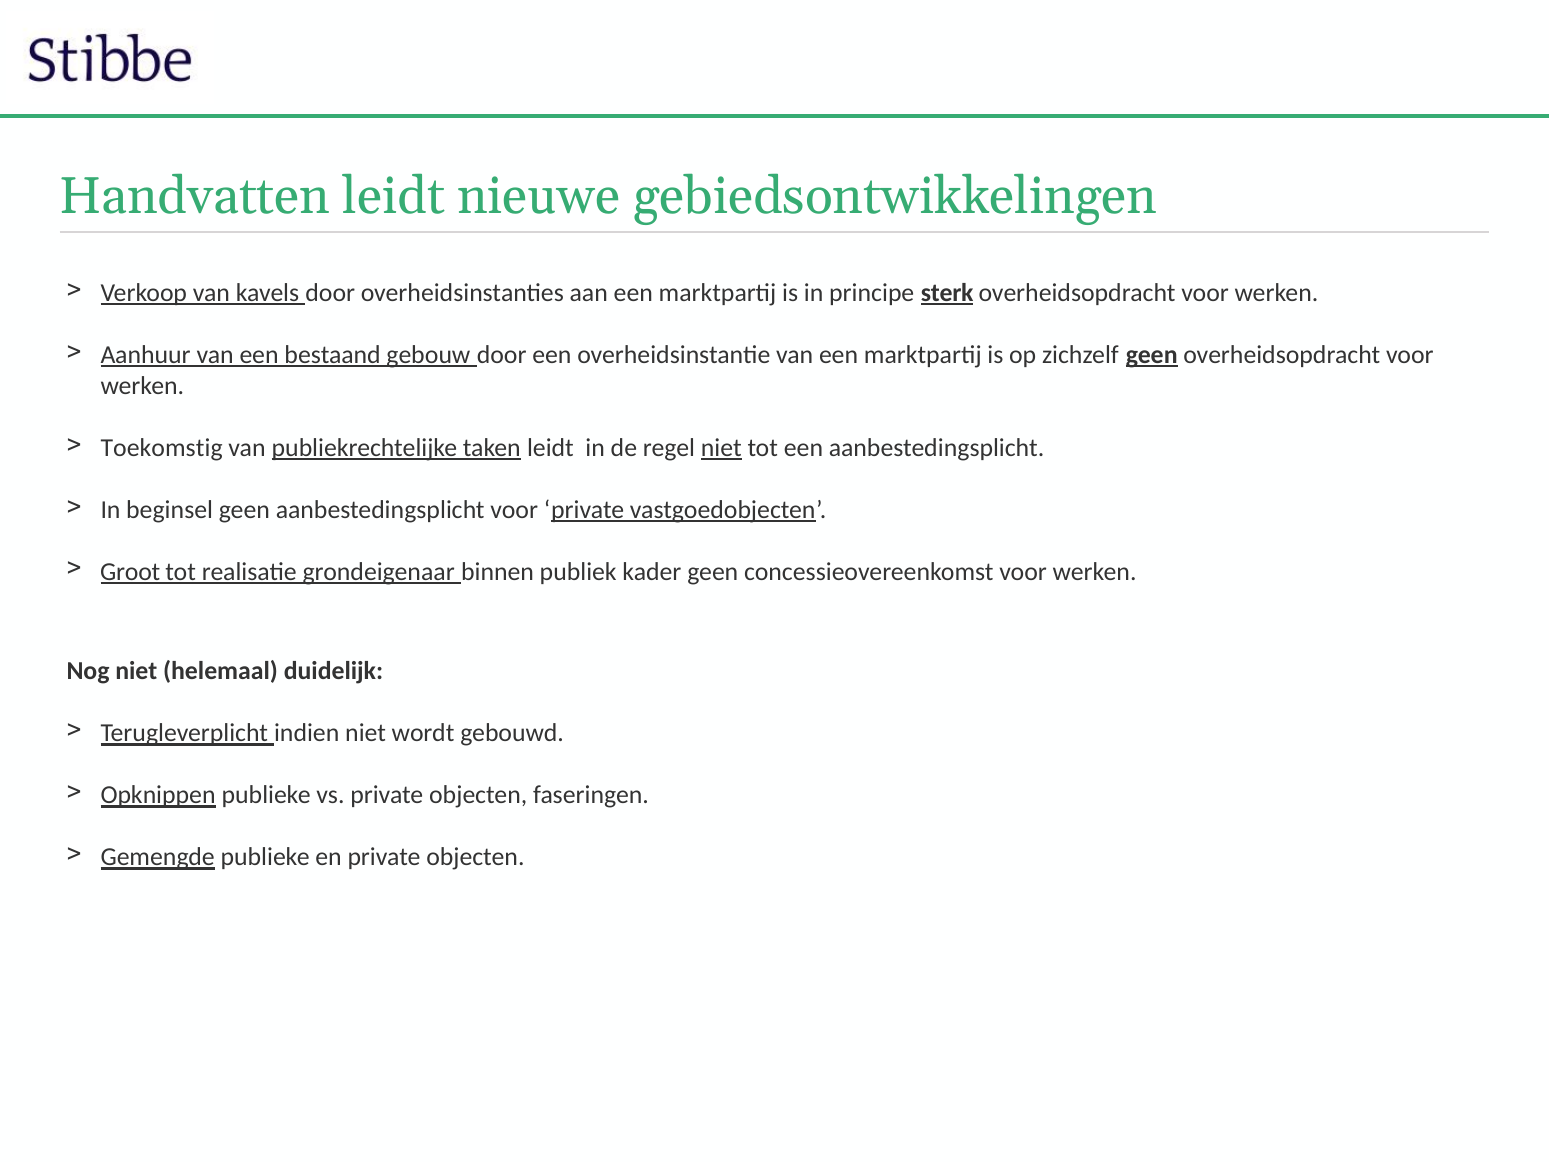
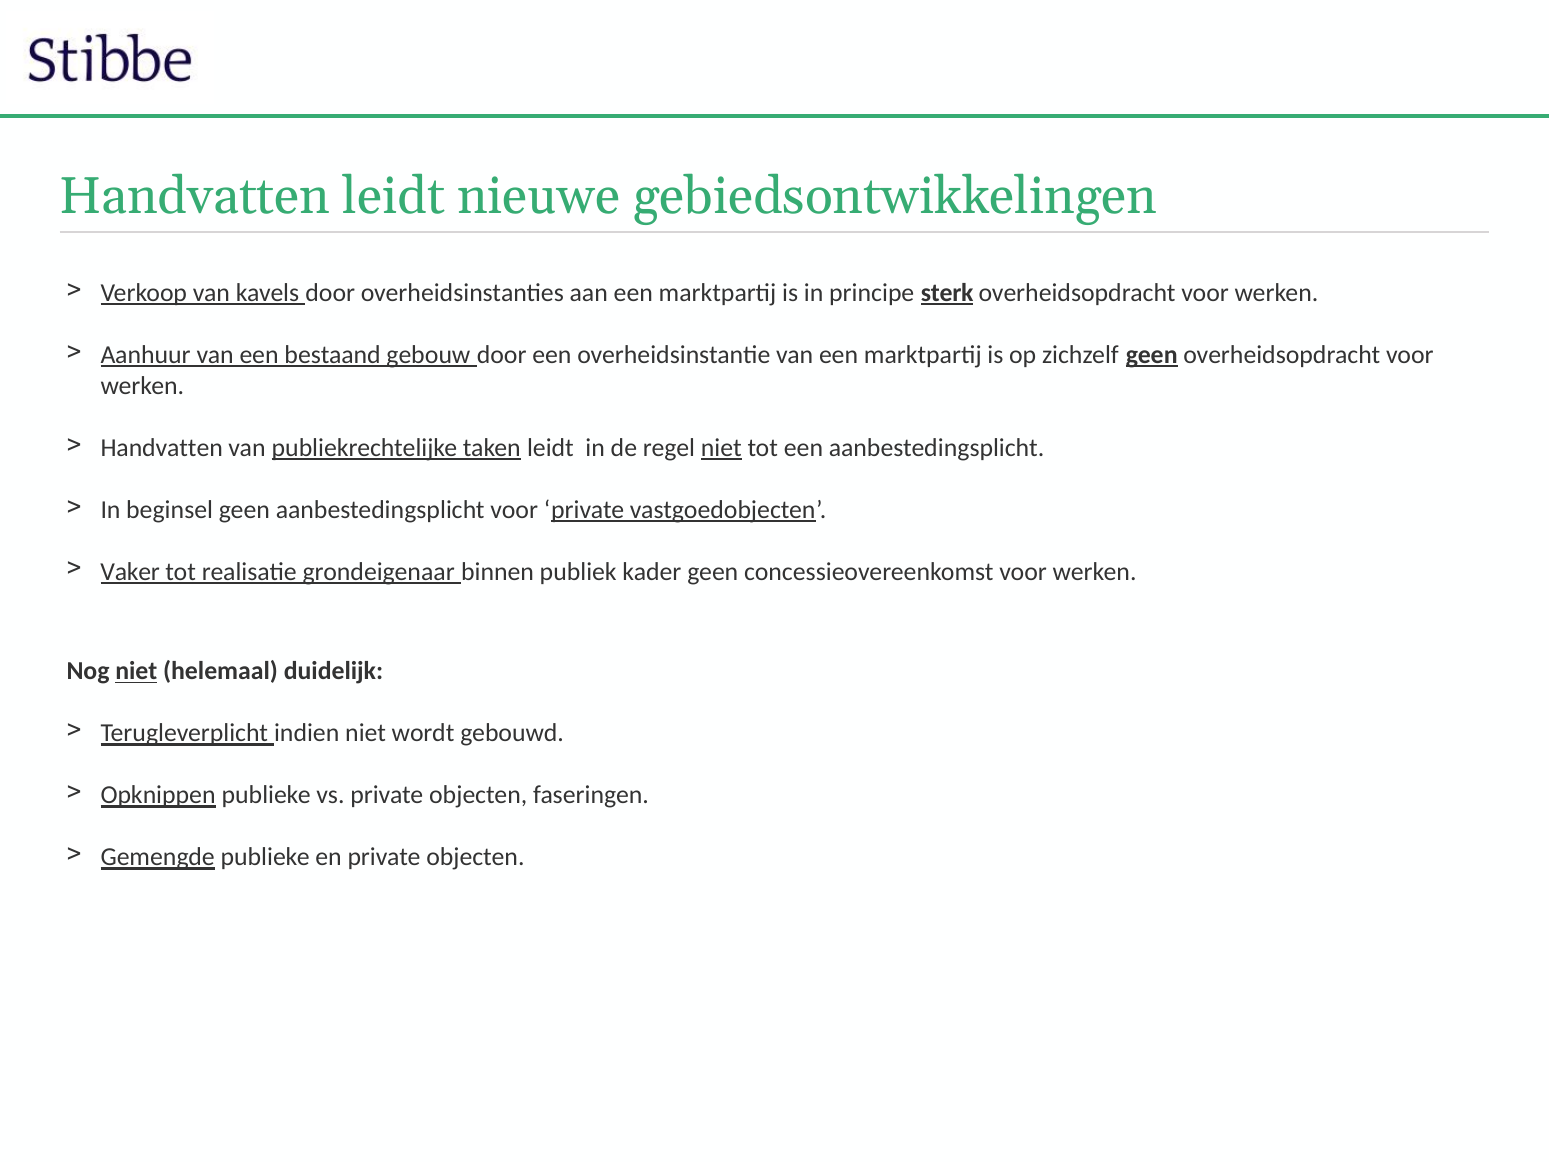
Toekomstig at (162, 448): Toekomstig -> Handvatten
Groot: Groot -> Vaker
niet at (136, 671) underline: none -> present
